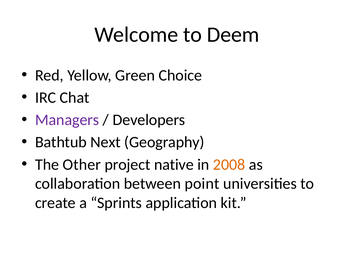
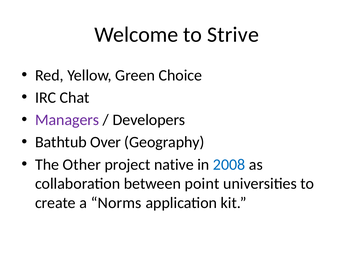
Deem: Deem -> Strive
Next: Next -> Over
2008 colour: orange -> blue
Sprints: Sprints -> Norms
